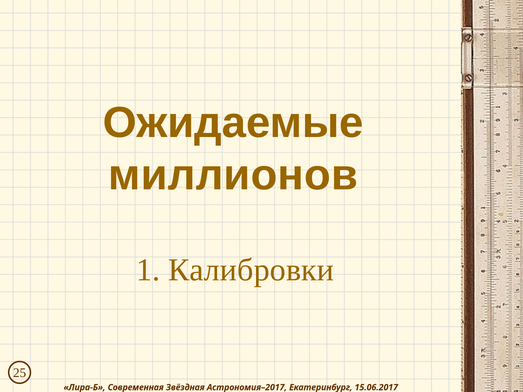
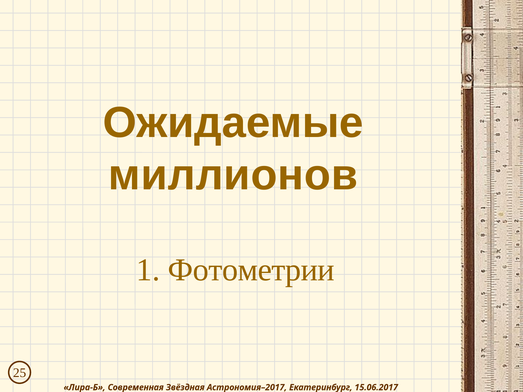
Калибровки: Калибровки -> Фотометрии
